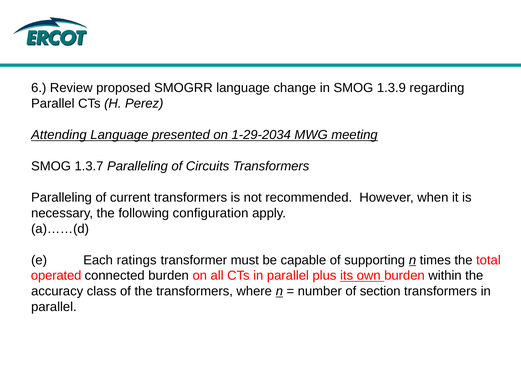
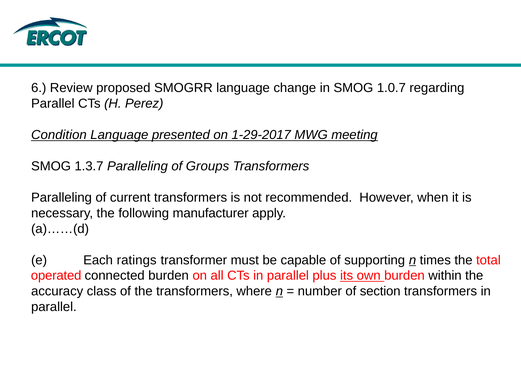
1.3.9: 1.3.9 -> 1.0.7
Attending: Attending -> Condition
1-29-2034: 1-29-2034 -> 1-29-2017
Circuits: Circuits -> Groups
configuration: configuration -> manufacturer
